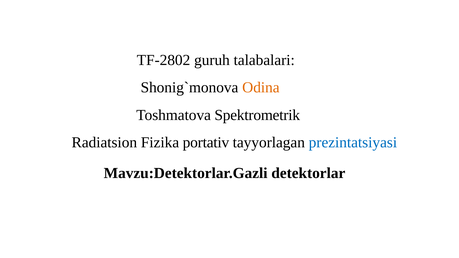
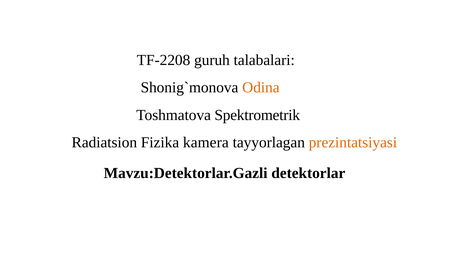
TF-2802: TF-2802 -> TF-2208
portativ: portativ -> kamera
prezintatsiyasi colour: blue -> orange
